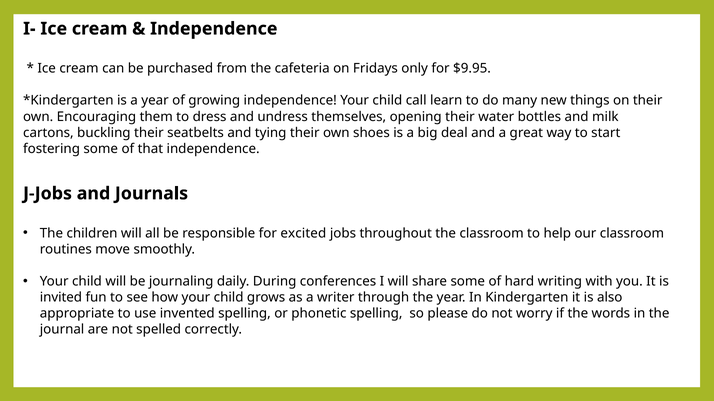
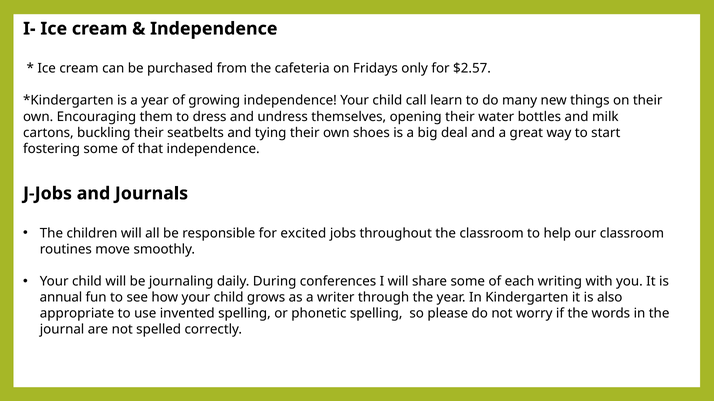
$9.95: $9.95 -> $2.57
hard: hard -> each
invited: invited -> annual
